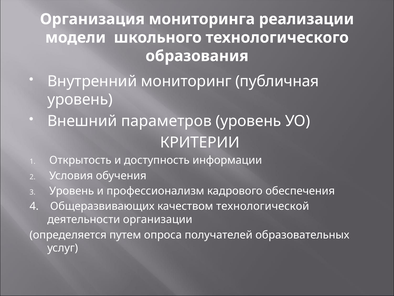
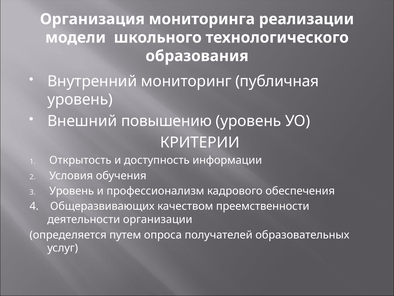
параметров: параметров -> повышению
технологической: технологической -> преемственности
